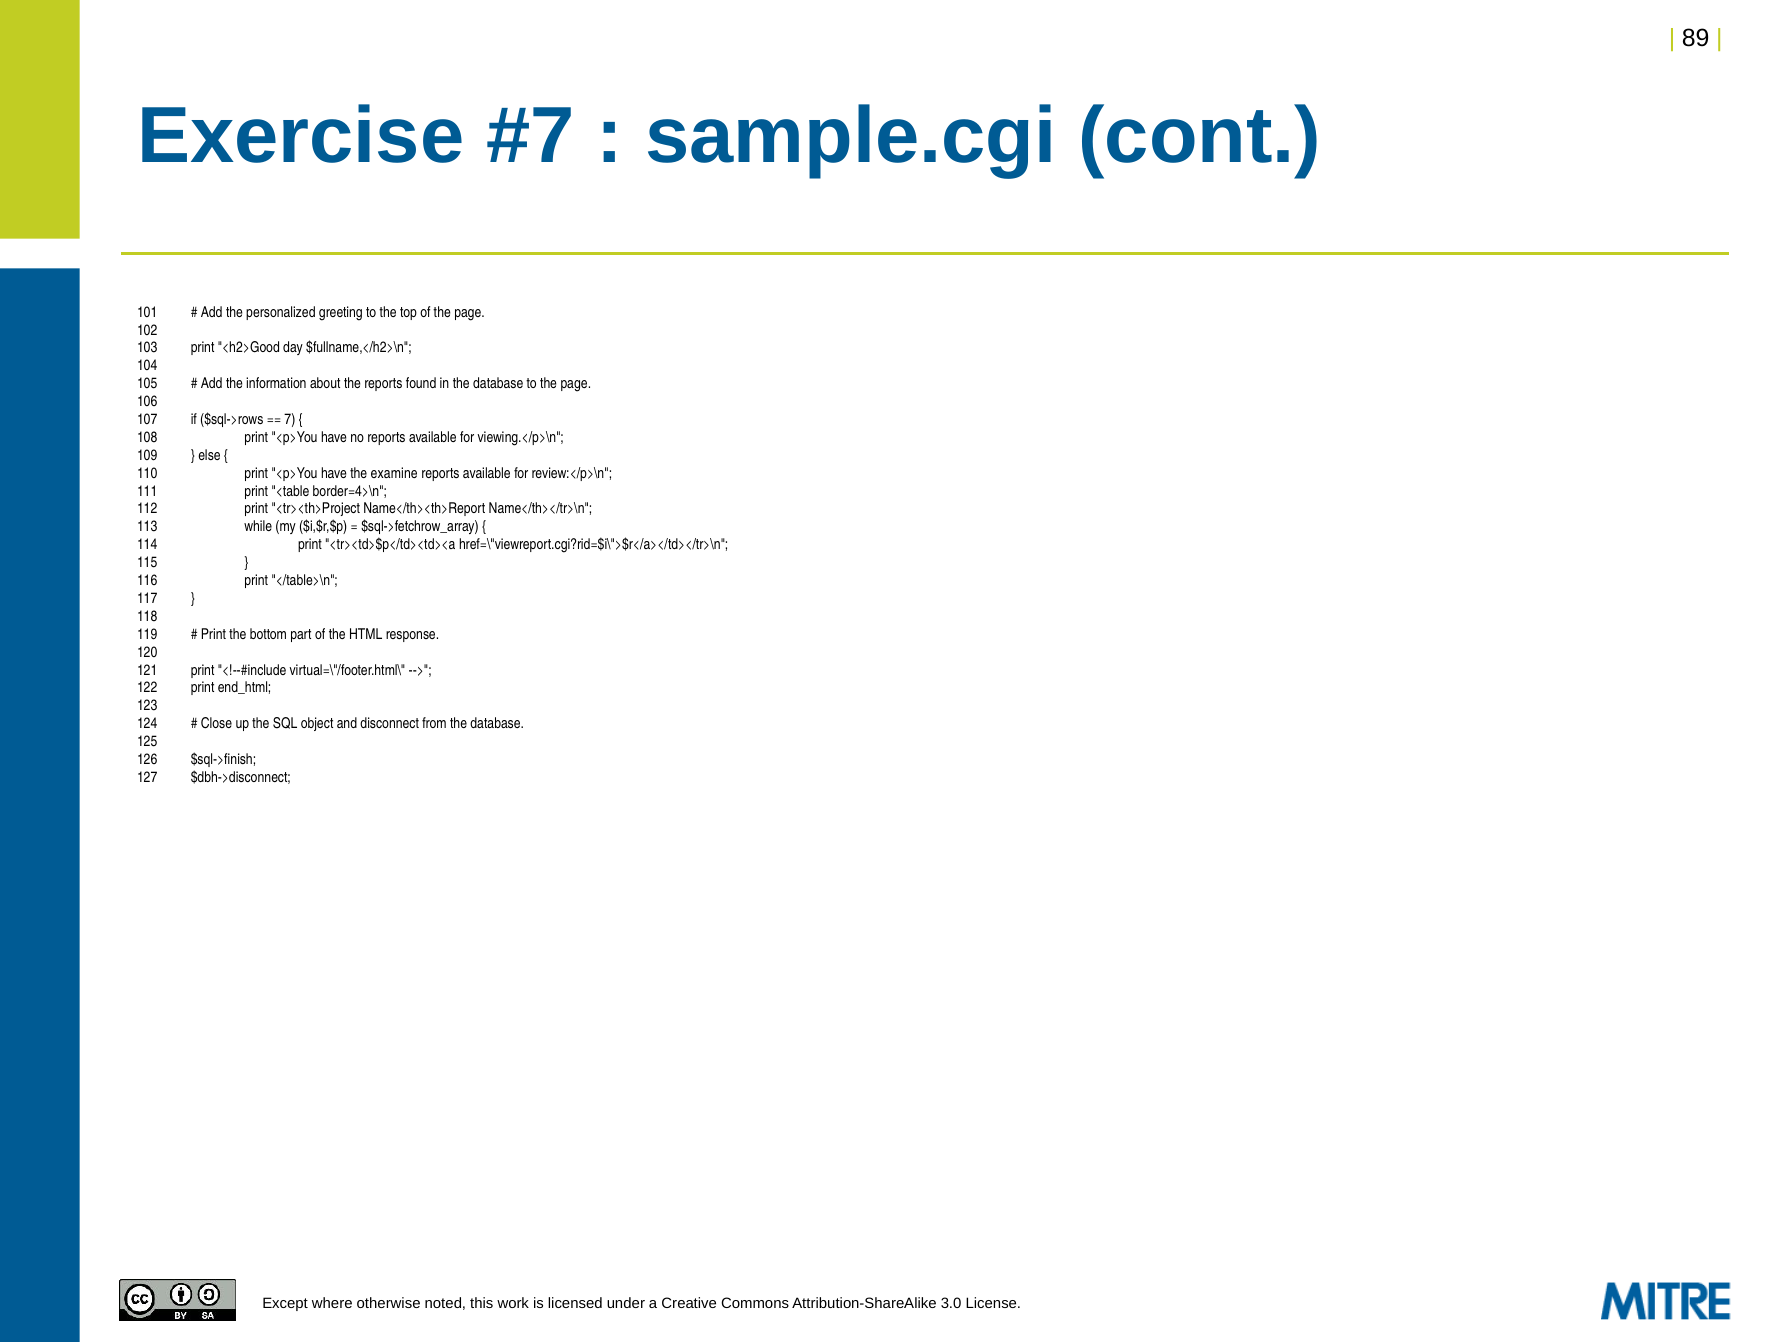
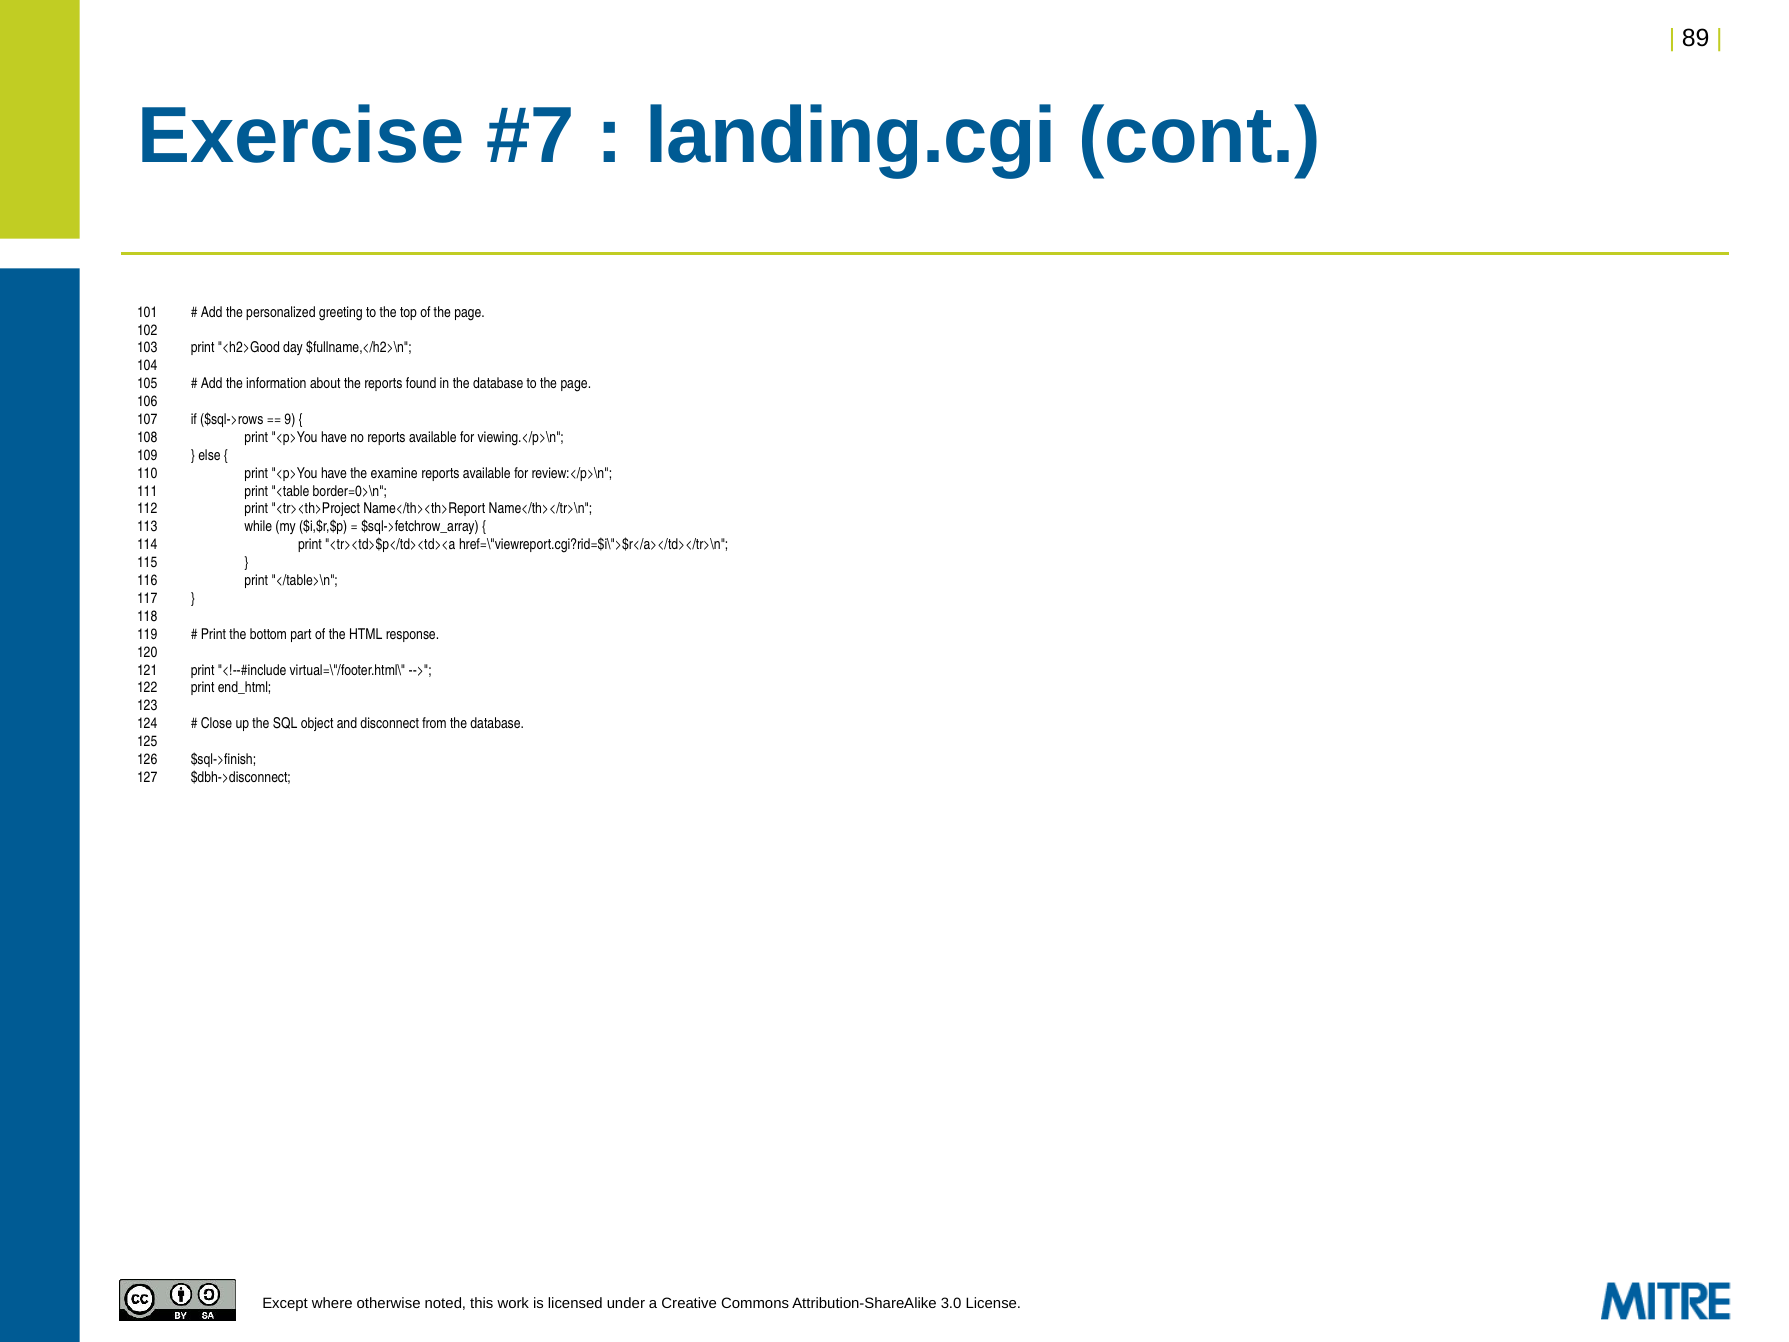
sample.cgi: sample.cgi -> landing.cgi
7: 7 -> 9
border=4>\n: border=4>\n -> border=0>\n
